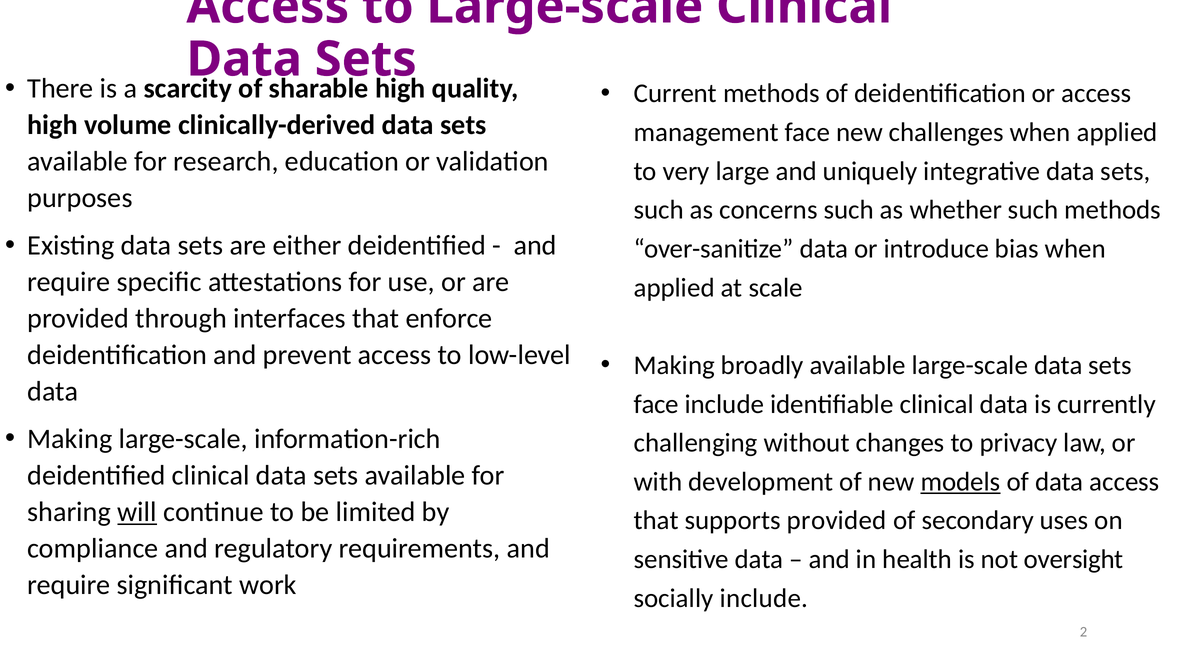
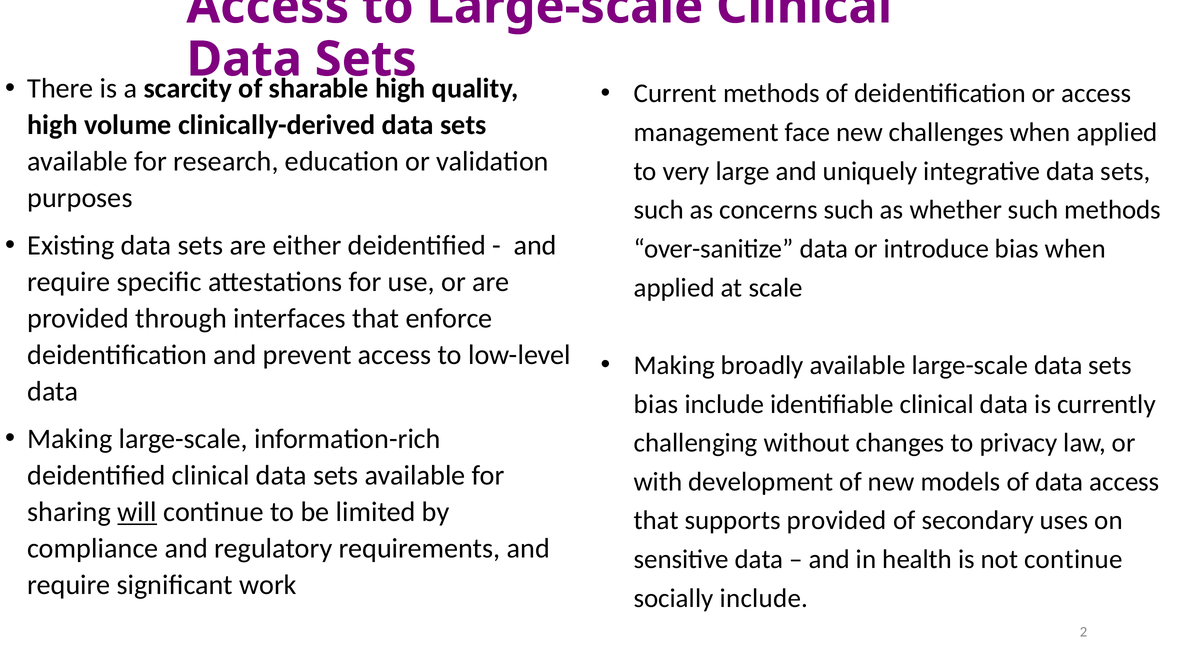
face at (656, 404): face -> bias
models underline: present -> none
not oversight: oversight -> continue
